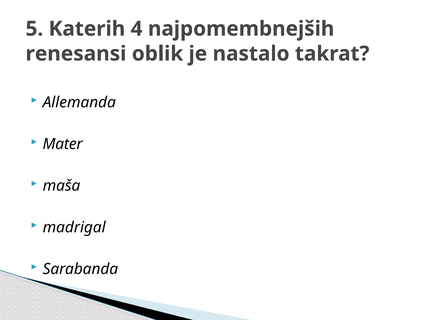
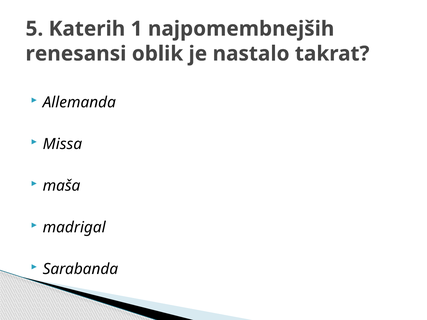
4: 4 -> 1
Mater: Mater -> Missa
